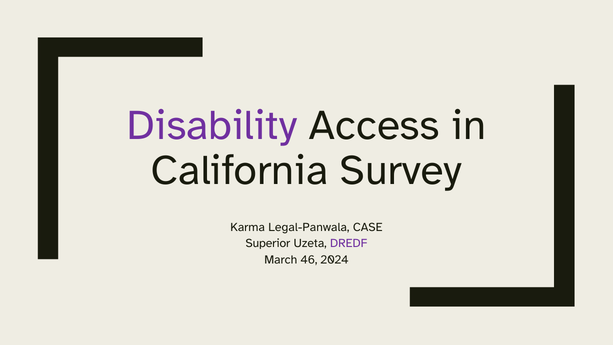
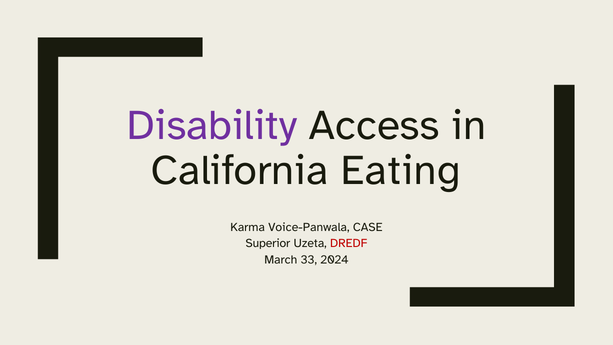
Survey: Survey -> Eating
Legal-Panwala: Legal-Panwala -> Voice-Panwala
DREDF colour: purple -> red
46: 46 -> 33
